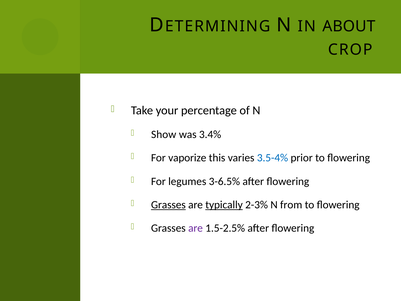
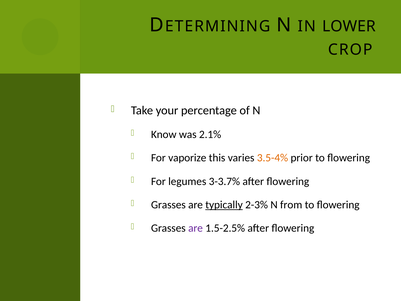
ABOUT: ABOUT -> LOWER
Show: Show -> Know
3.4%: 3.4% -> 2.1%
3.5-4% colour: blue -> orange
3-6.5%: 3-6.5% -> 3-3.7%
Grasses at (168, 205) underline: present -> none
